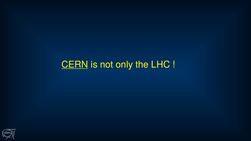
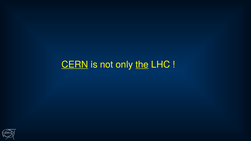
the underline: none -> present
